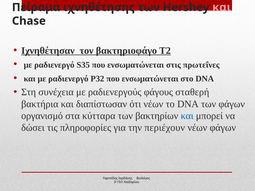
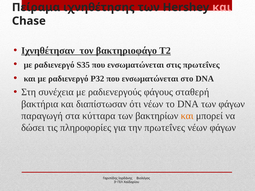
οργανισμό: οργανισμό -> παραγωγή
και at (187, 116) colour: blue -> orange
την περιέχουν: περιέχουν -> πρωτεΐνες
